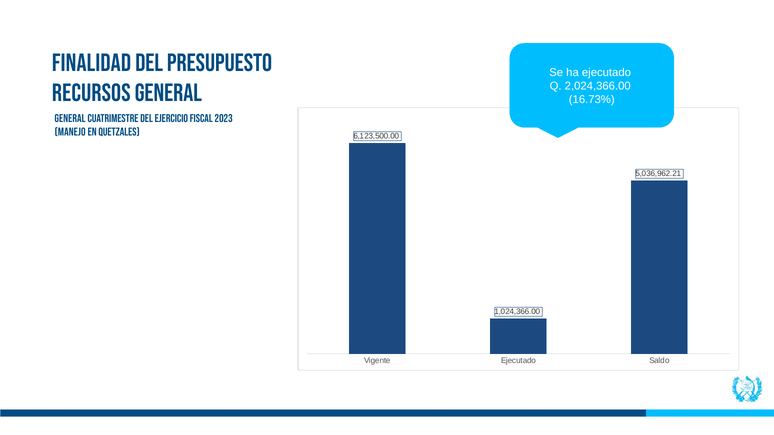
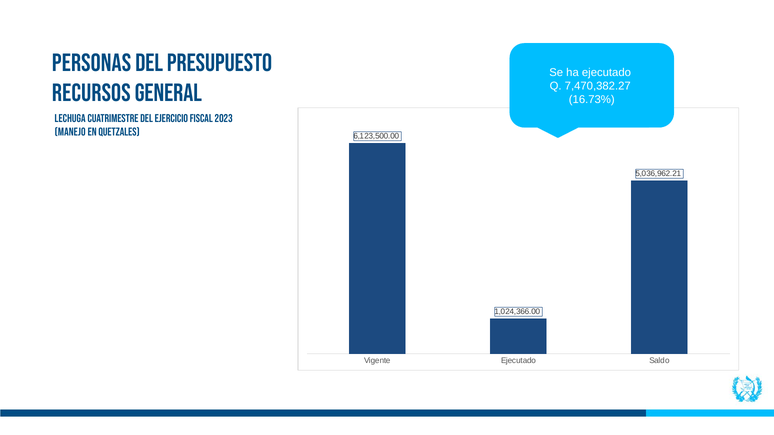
FINALIDAD: FINALIDAD -> PERSONAS
2,024,366.00: 2,024,366.00 -> 7,470,382.27
General at (70, 118): General -> Lechuga
